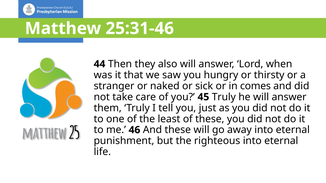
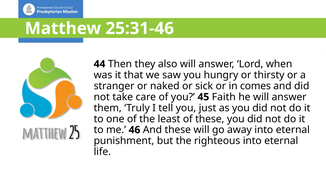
45 Truly: Truly -> Faith
